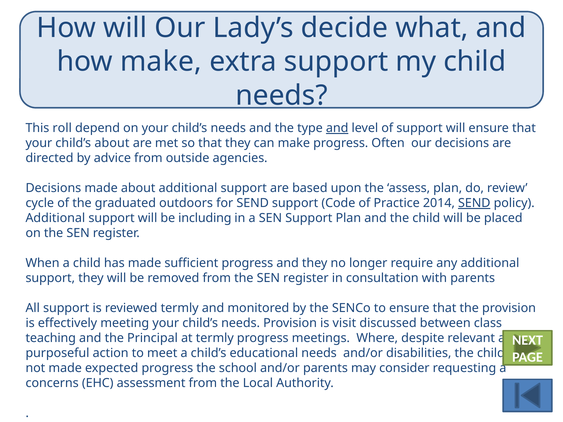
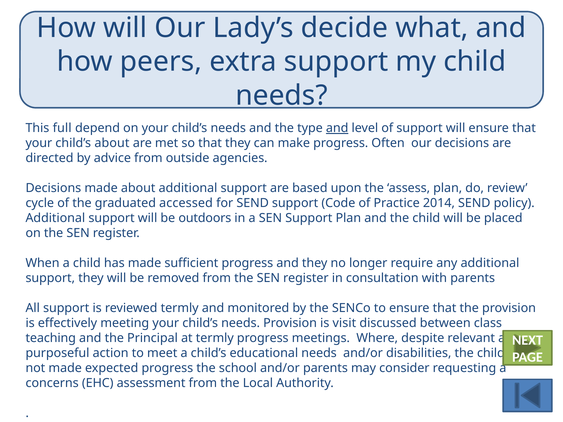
how make: make -> peers
roll: roll -> full
outdoors: outdoors -> accessed
SEND at (474, 203) underline: present -> none
including: including -> outdoors
